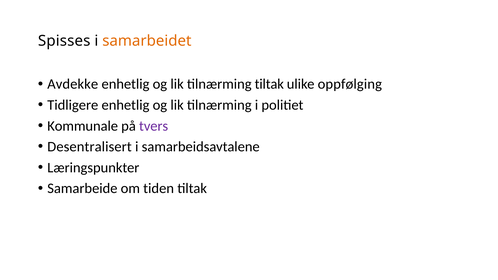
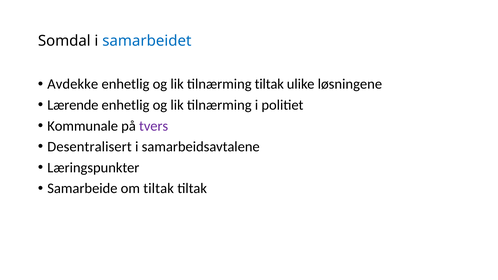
Spisses: Spisses -> Somdal
samarbeidet colour: orange -> blue
oppfølging: oppfølging -> løsningene
Tidligere: Tidligere -> Lærende
om tiden: tiden -> tiltak
